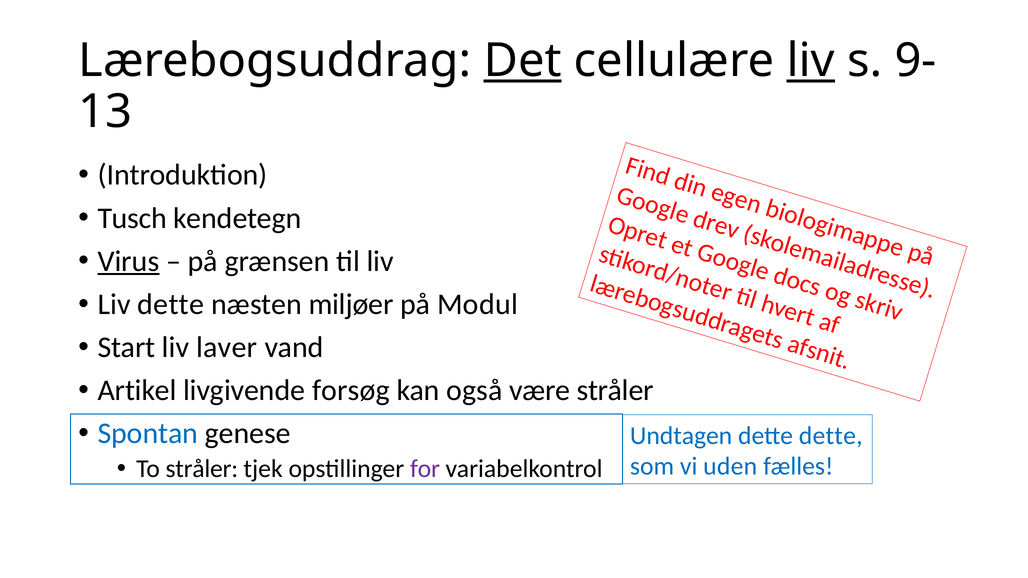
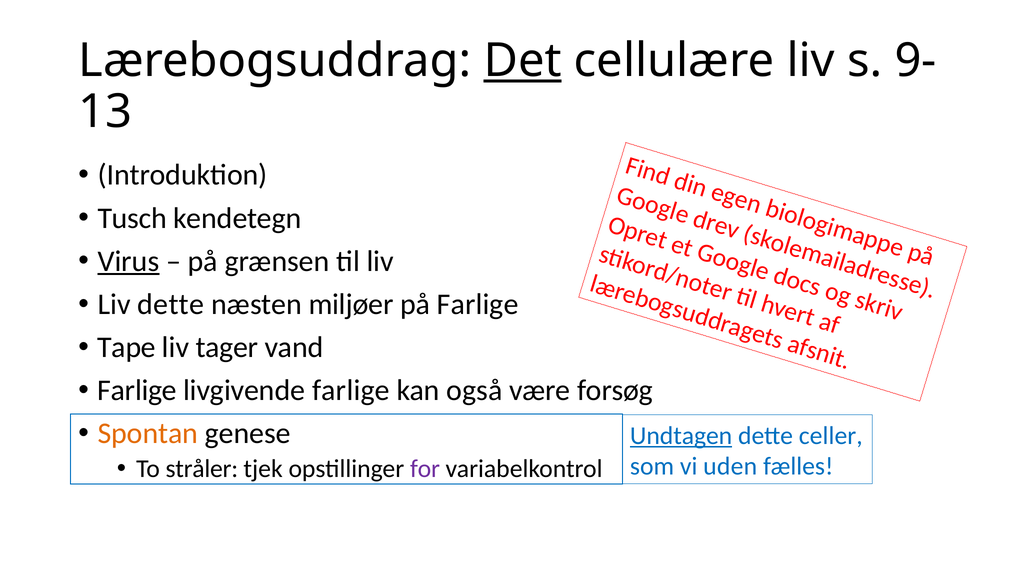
liv at (811, 61) underline: present -> none
på Modul: Modul -> Farlige
Start: Start -> Tape
laver: laver -> tager
Artikel at (137, 391): Artikel -> Farlige
livgivende forsøg: forsøg -> farlige
være stråler: stråler -> forsøg
Spontan colour: blue -> orange
Undtagen underline: none -> present
dette dette: dette -> celler
